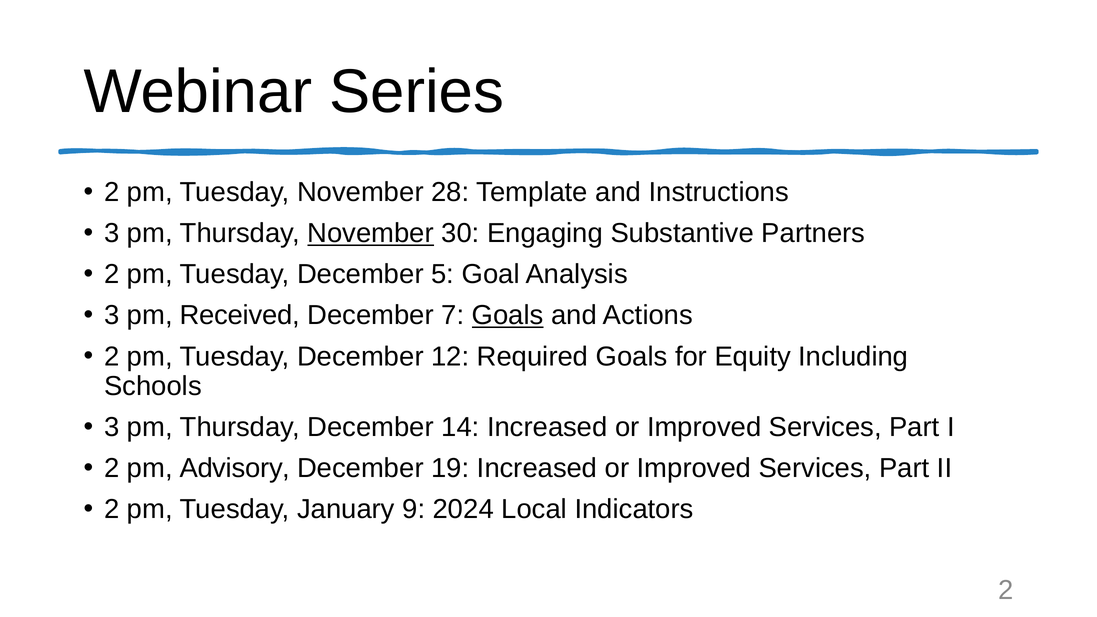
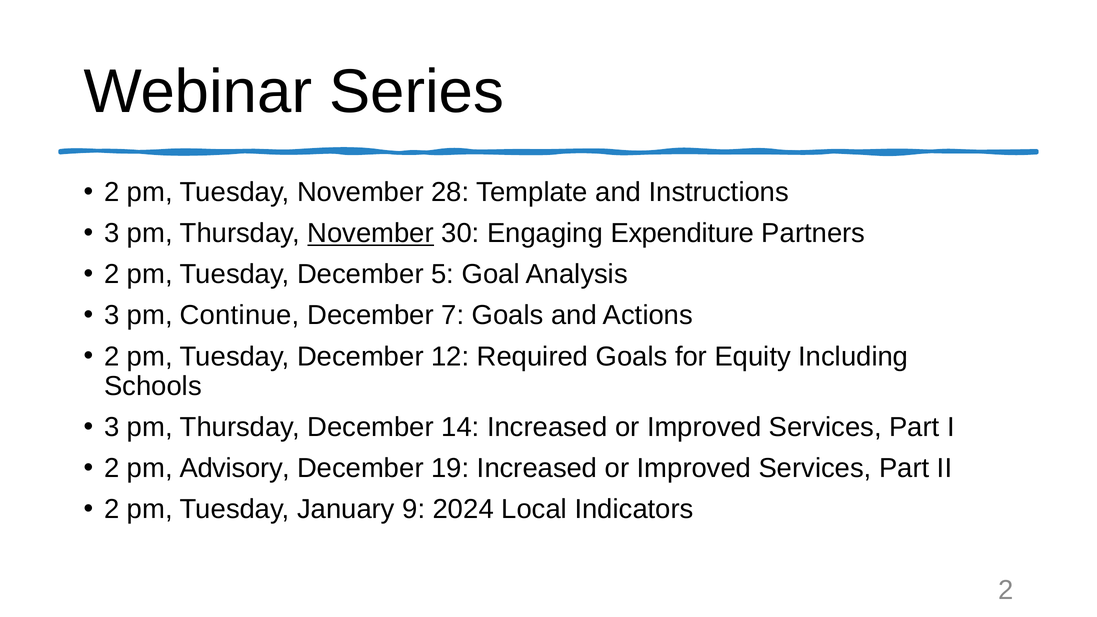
Substantive: Substantive -> Expenditure
Received: Received -> Continue
Goals at (508, 315) underline: present -> none
